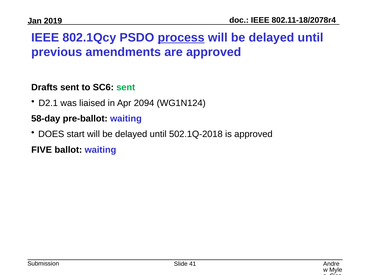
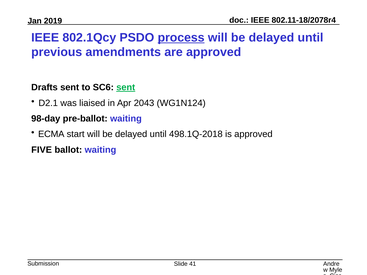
sent at (126, 88) underline: none -> present
2094: 2094 -> 2043
58-day: 58-day -> 98-day
DOES: DOES -> ECMA
502.1Q-2018: 502.1Q-2018 -> 498.1Q-2018
